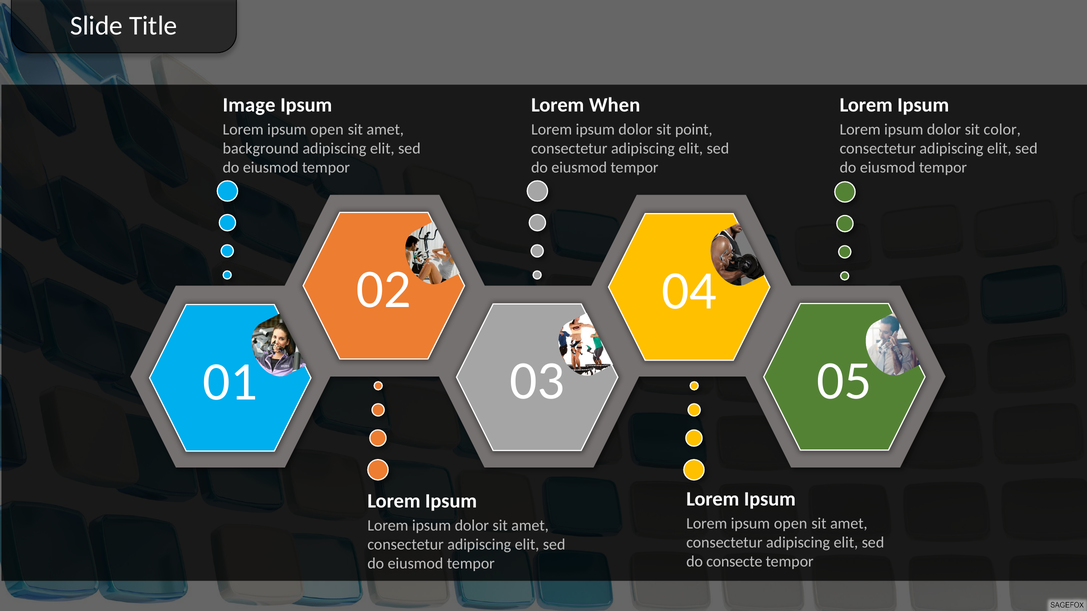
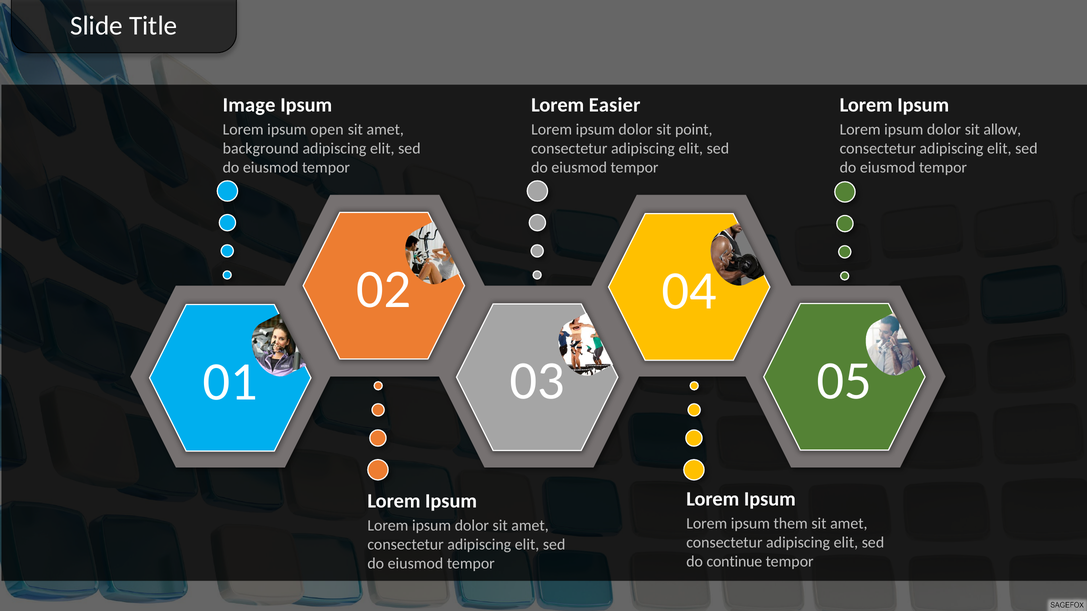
When: When -> Easier
color: color -> allow
open at (791, 524): open -> them
consecte: consecte -> continue
